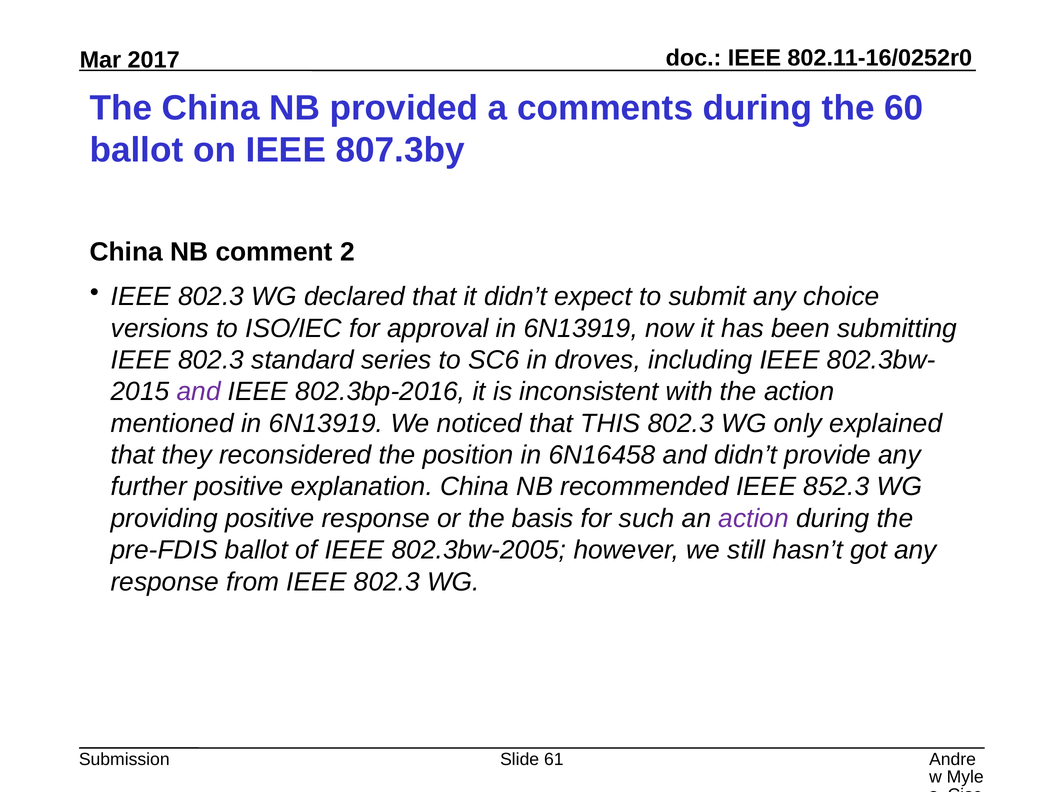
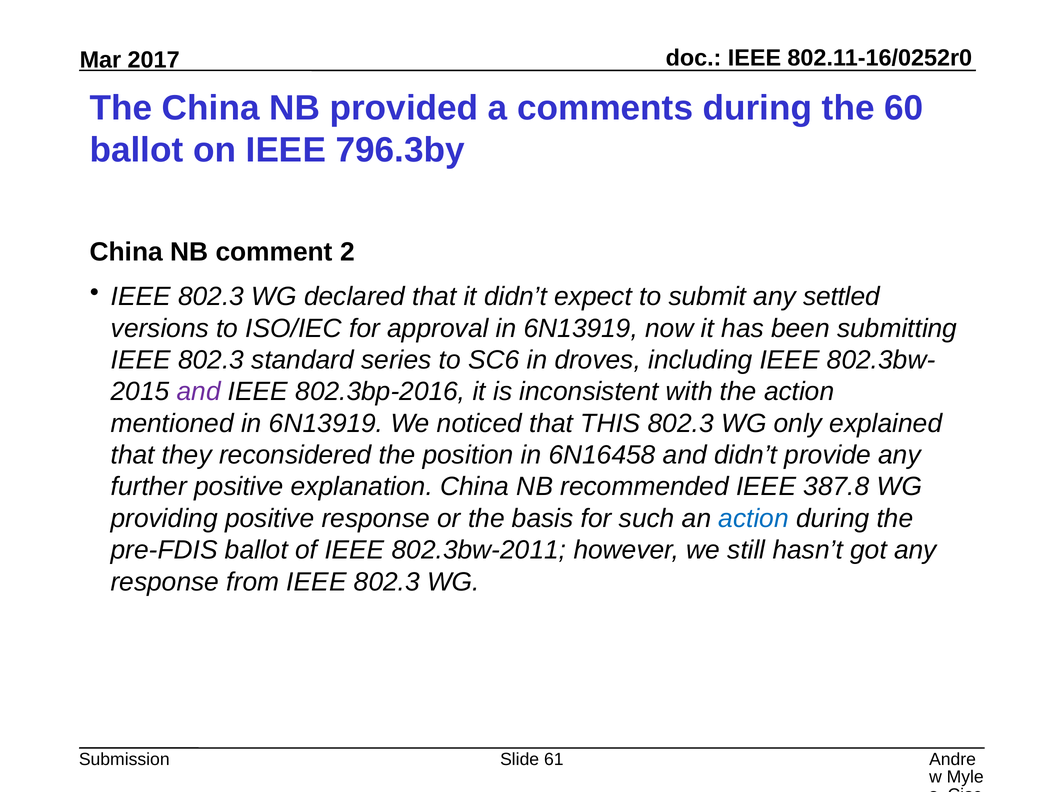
807.3by: 807.3by -> 796.3by
choice: choice -> settled
852.3: 852.3 -> 387.8
action at (754, 518) colour: purple -> blue
802.3bw-2005: 802.3bw-2005 -> 802.3bw-2011
